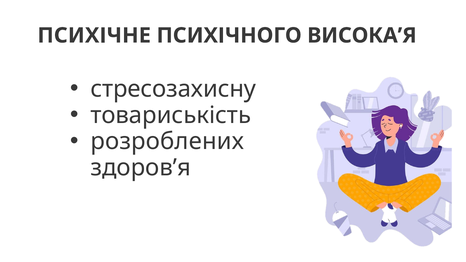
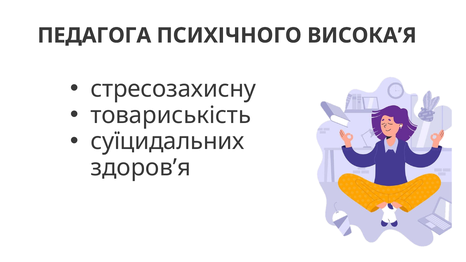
ПСИХІЧНЕ: ПСИХІЧНЕ -> ПЕДАГОГА
розроблених: розроблених -> суїцидальних
